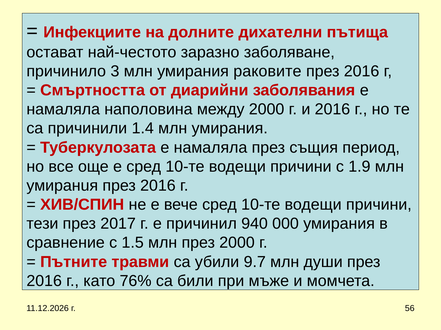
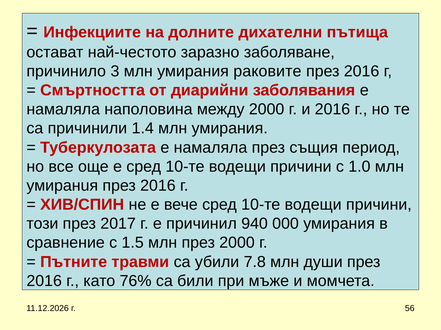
1.9: 1.9 -> 1.0
тези: тези -> този
9.7: 9.7 -> 7.8
